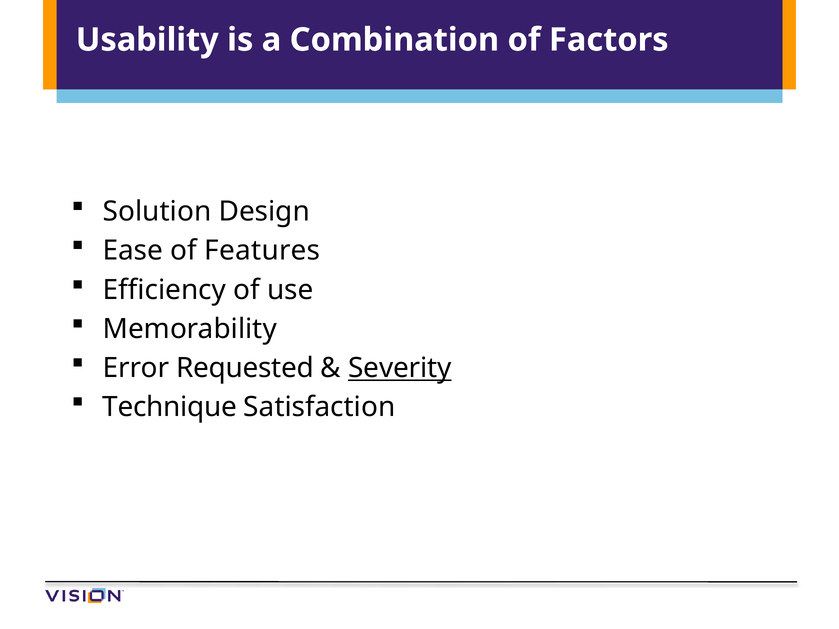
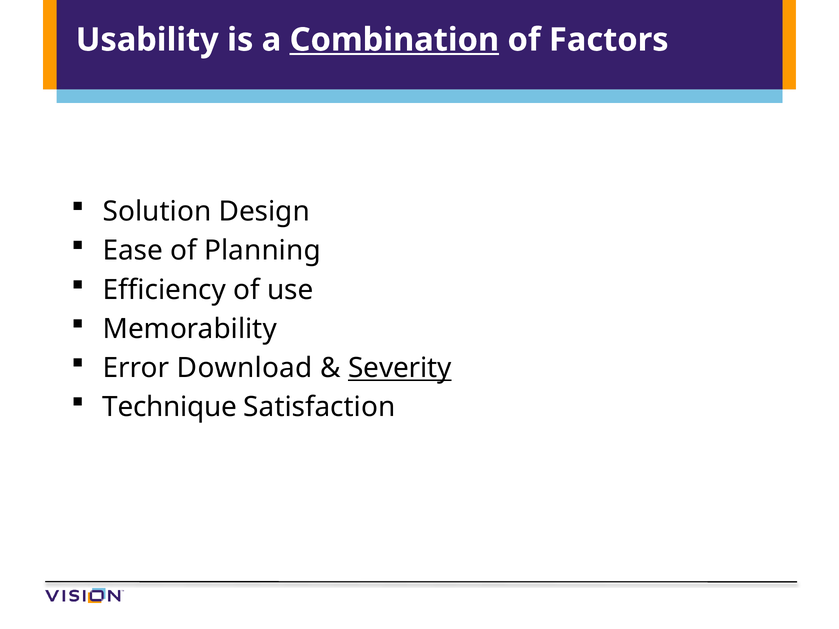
Combination at (394, 40) underline: none -> present
Features: Features -> Planning
Requested: Requested -> Download
